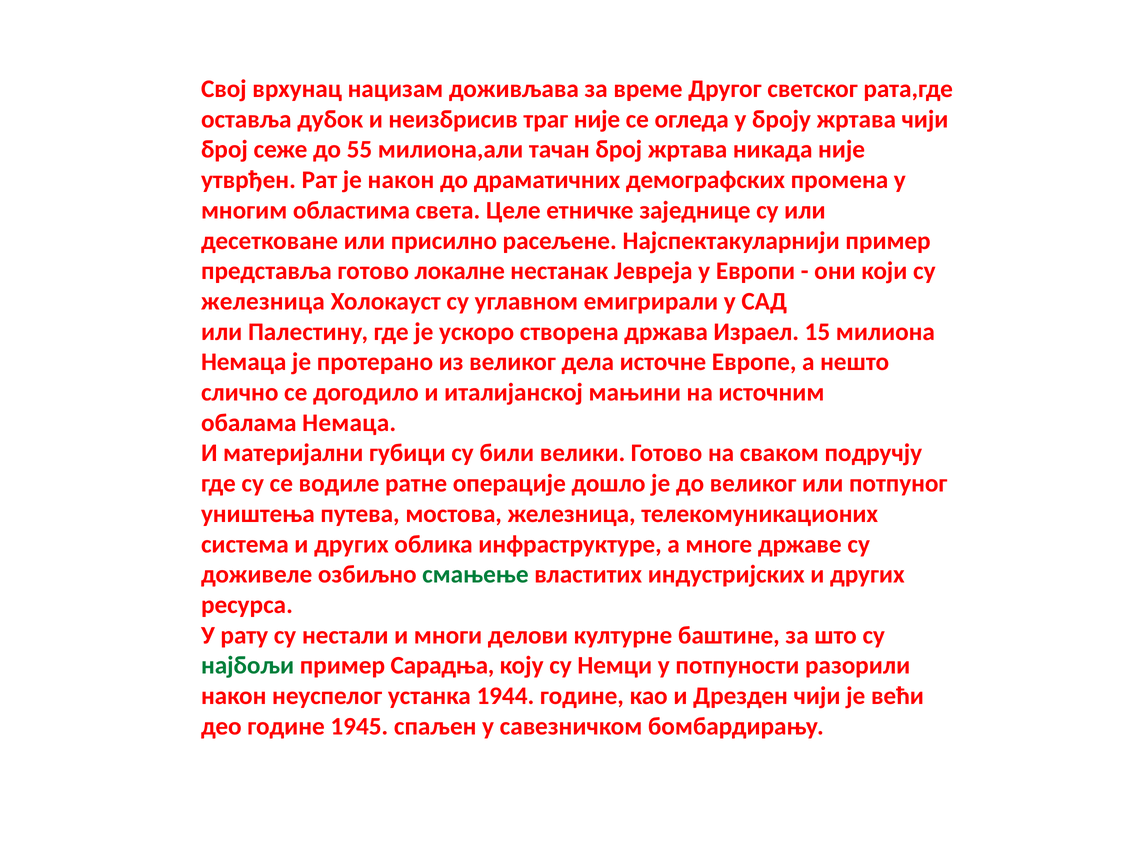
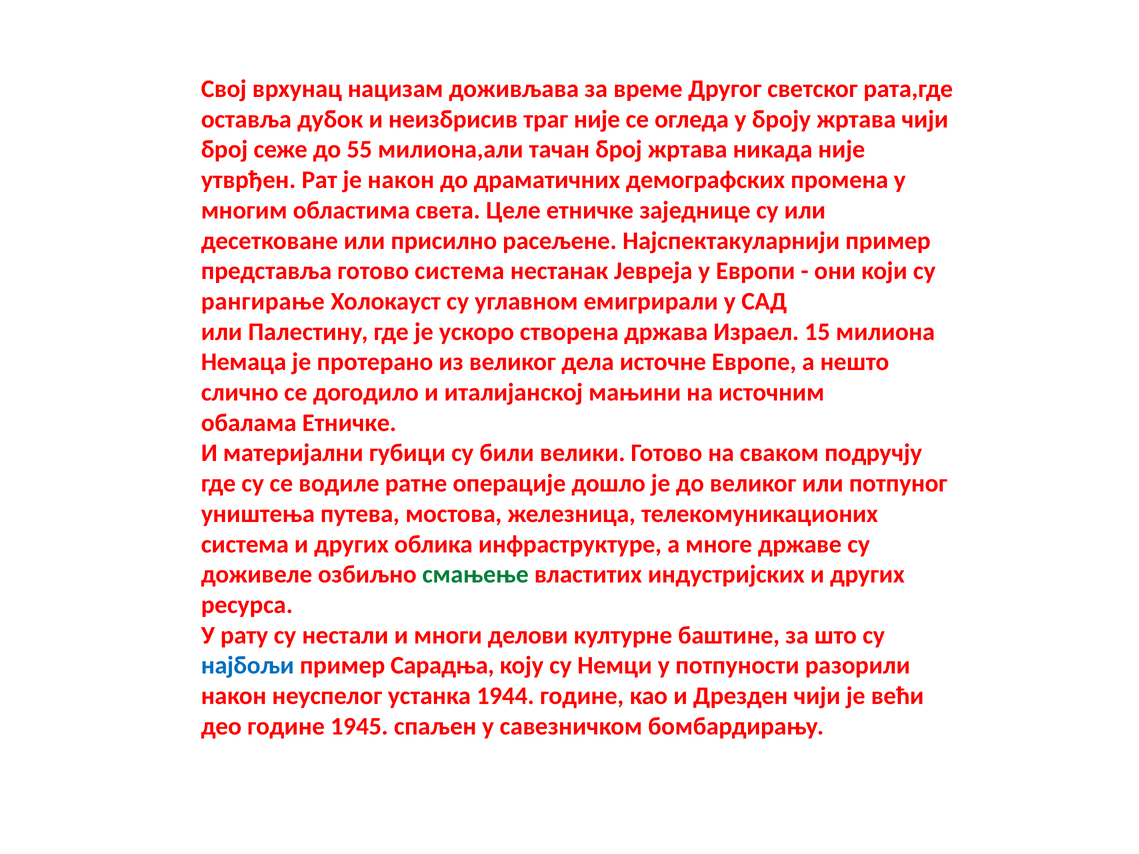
готово локалне: локалне -> система
железница at (263, 301): железница -> рангирање
обалама Немаца: Немаца -> Етничке
најбољи colour: green -> blue
